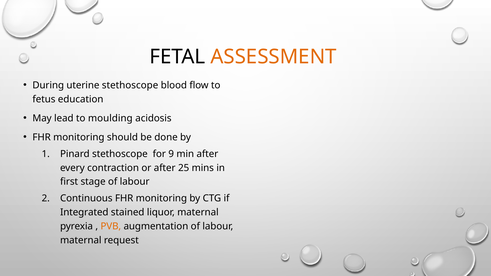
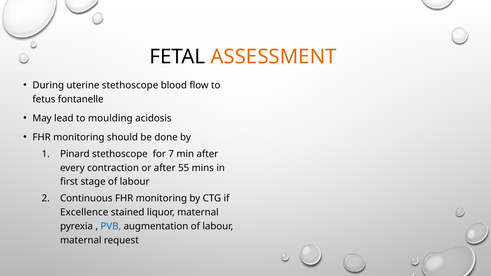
education: education -> fontanelle
9: 9 -> 7
25: 25 -> 55
Integrated: Integrated -> Excellence
PVB colour: orange -> blue
